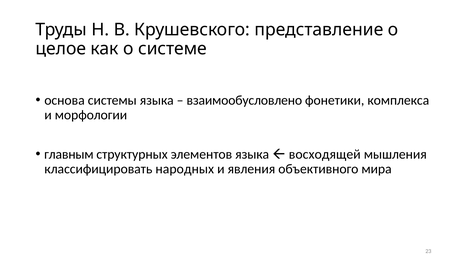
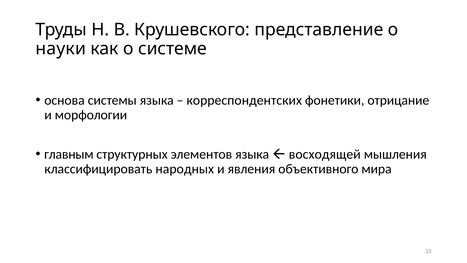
целое: целое -> науки
взаимообусловлено: взаимообусловлено -> корреспондентских
комплекса: комплекса -> отрицание
